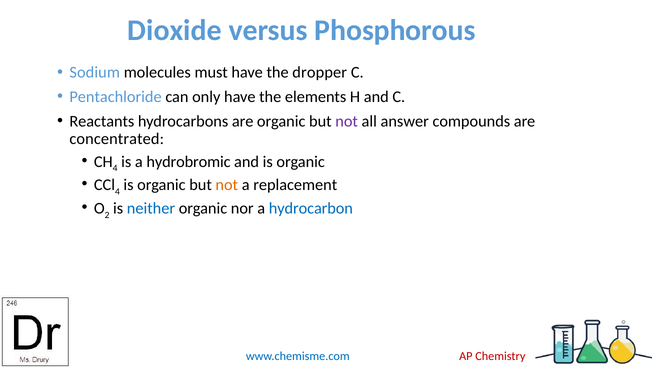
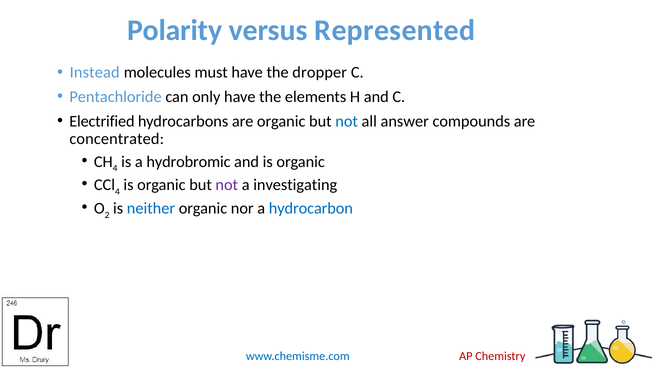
Dioxide: Dioxide -> Polarity
Phosphorous: Phosphorous -> Represented
Sodium: Sodium -> Instead
Reactants: Reactants -> Electrified
not at (347, 121) colour: purple -> blue
not at (227, 185) colour: orange -> purple
replacement: replacement -> investigating
